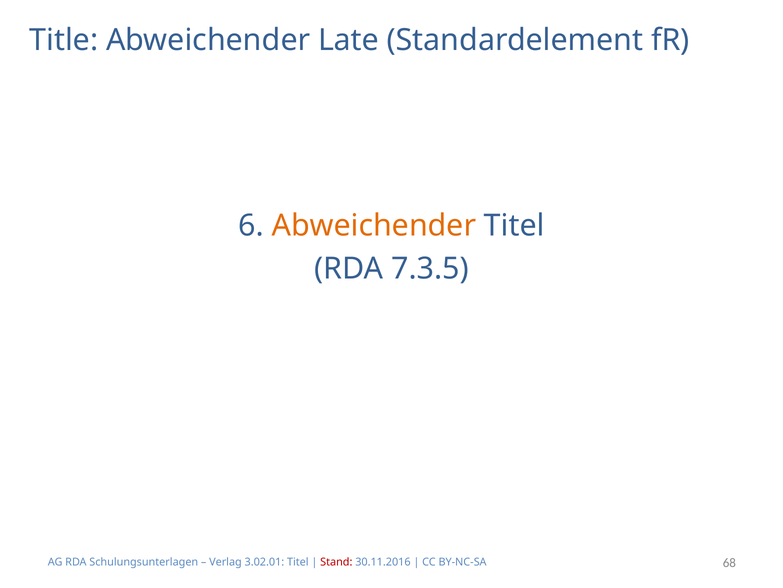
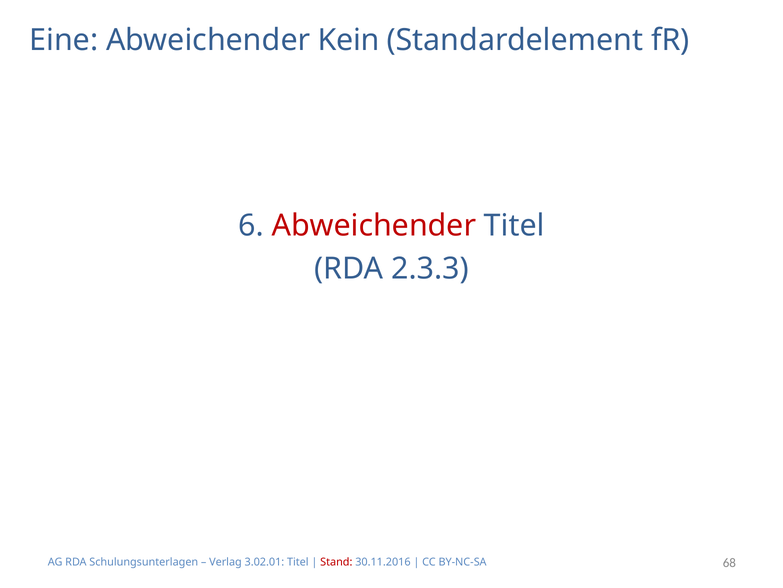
Title: Title -> Eine
Late: Late -> Kein
Abweichender at (374, 225) colour: orange -> red
7.3.5: 7.3.5 -> 2.3.3
